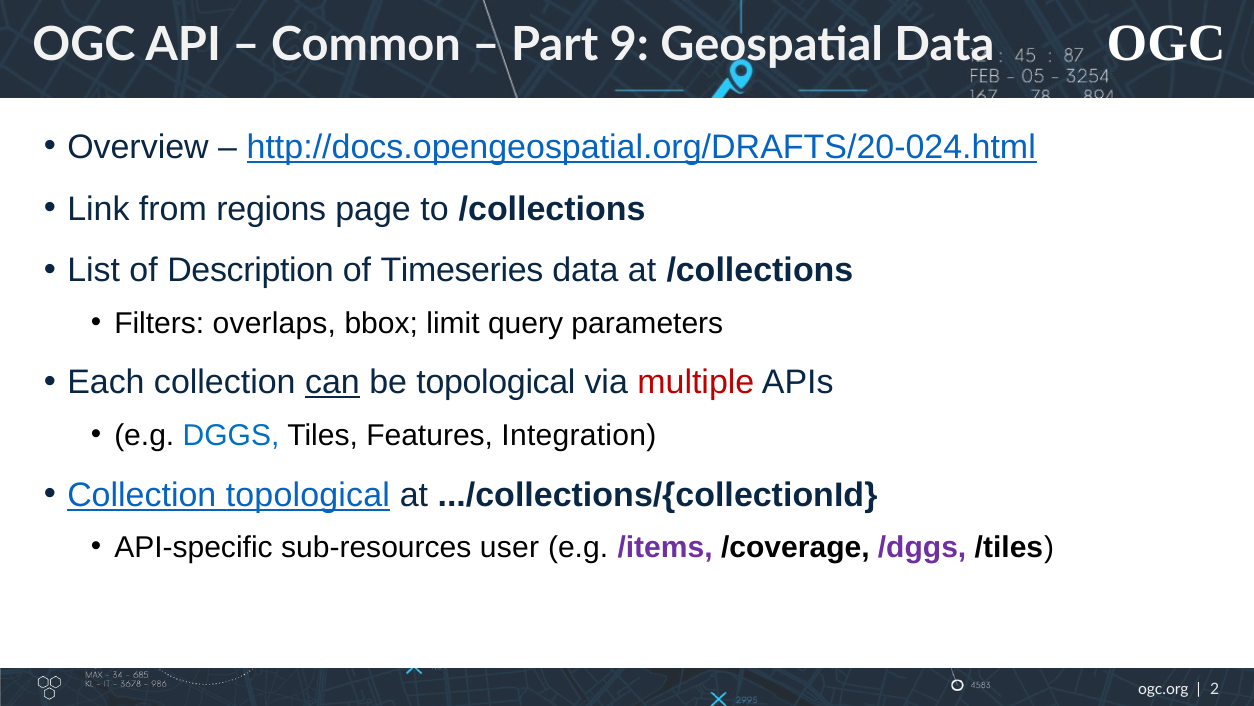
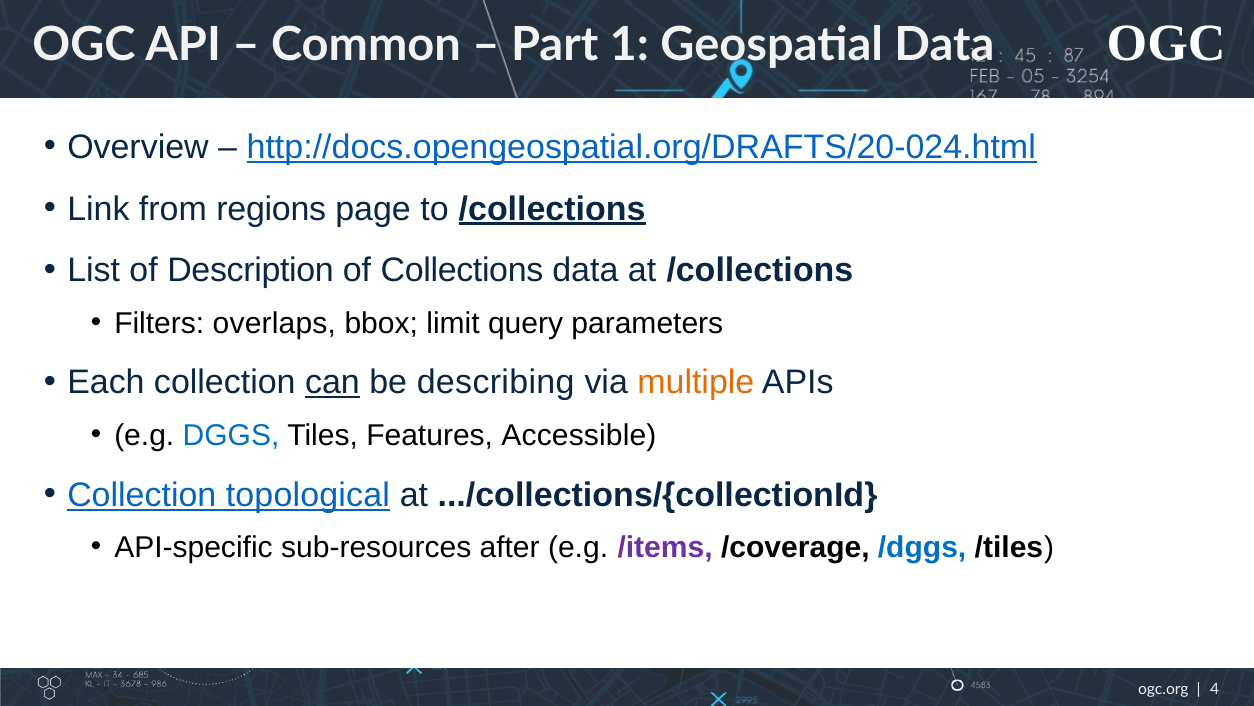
9: 9 -> 1
/collections at (552, 209) underline: none -> present
Timeseries: Timeseries -> Collections
be topological: topological -> describing
multiple colour: red -> orange
Integration: Integration -> Accessible
user: user -> after
/dggs colour: purple -> blue
2: 2 -> 4
